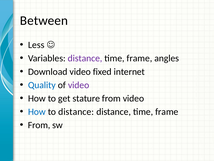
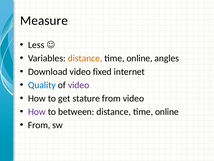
Between: Between -> Measure
distance at (85, 58) colour: purple -> orange
frame at (139, 58): frame -> online
How at (37, 111) colour: blue -> purple
to distance: distance -> between
frame at (167, 111): frame -> online
